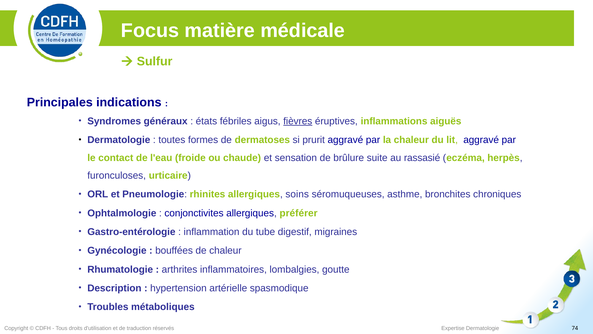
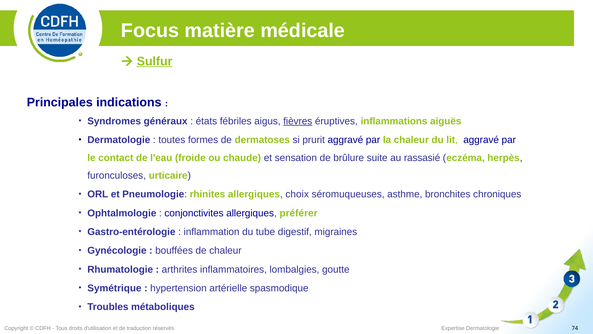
Sulfur underline: none -> present
soins: soins -> choix
Description: Description -> Symétrique
